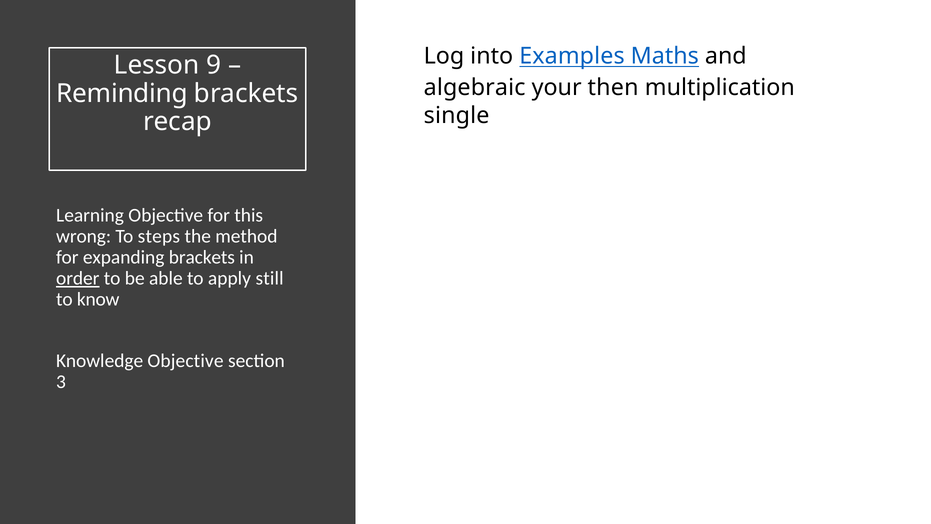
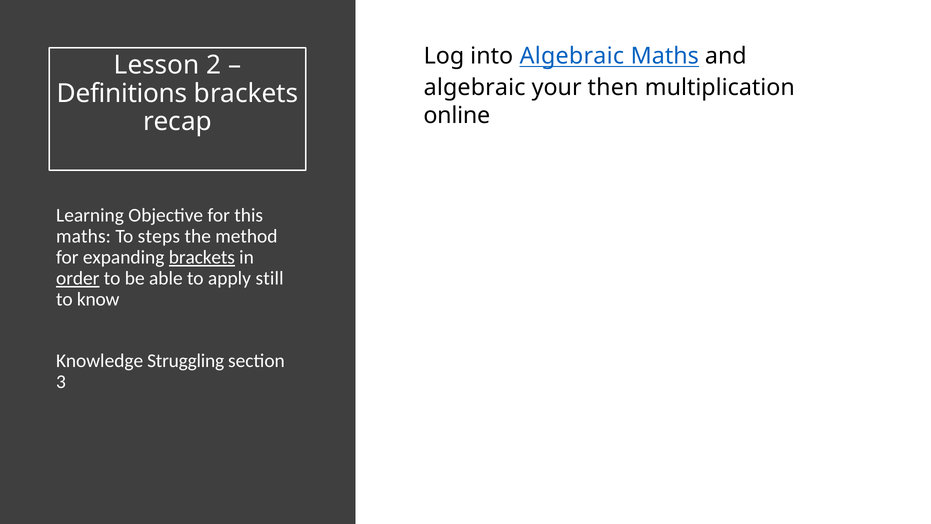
Examples at (572, 56): Examples -> Algebraic
9: 9 -> 2
Reminding: Reminding -> Definitions
single: single -> online
wrong at (84, 236): wrong -> maths
brackets at (202, 257) underline: none -> present
Knowledge Objective: Objective -> Struggling
